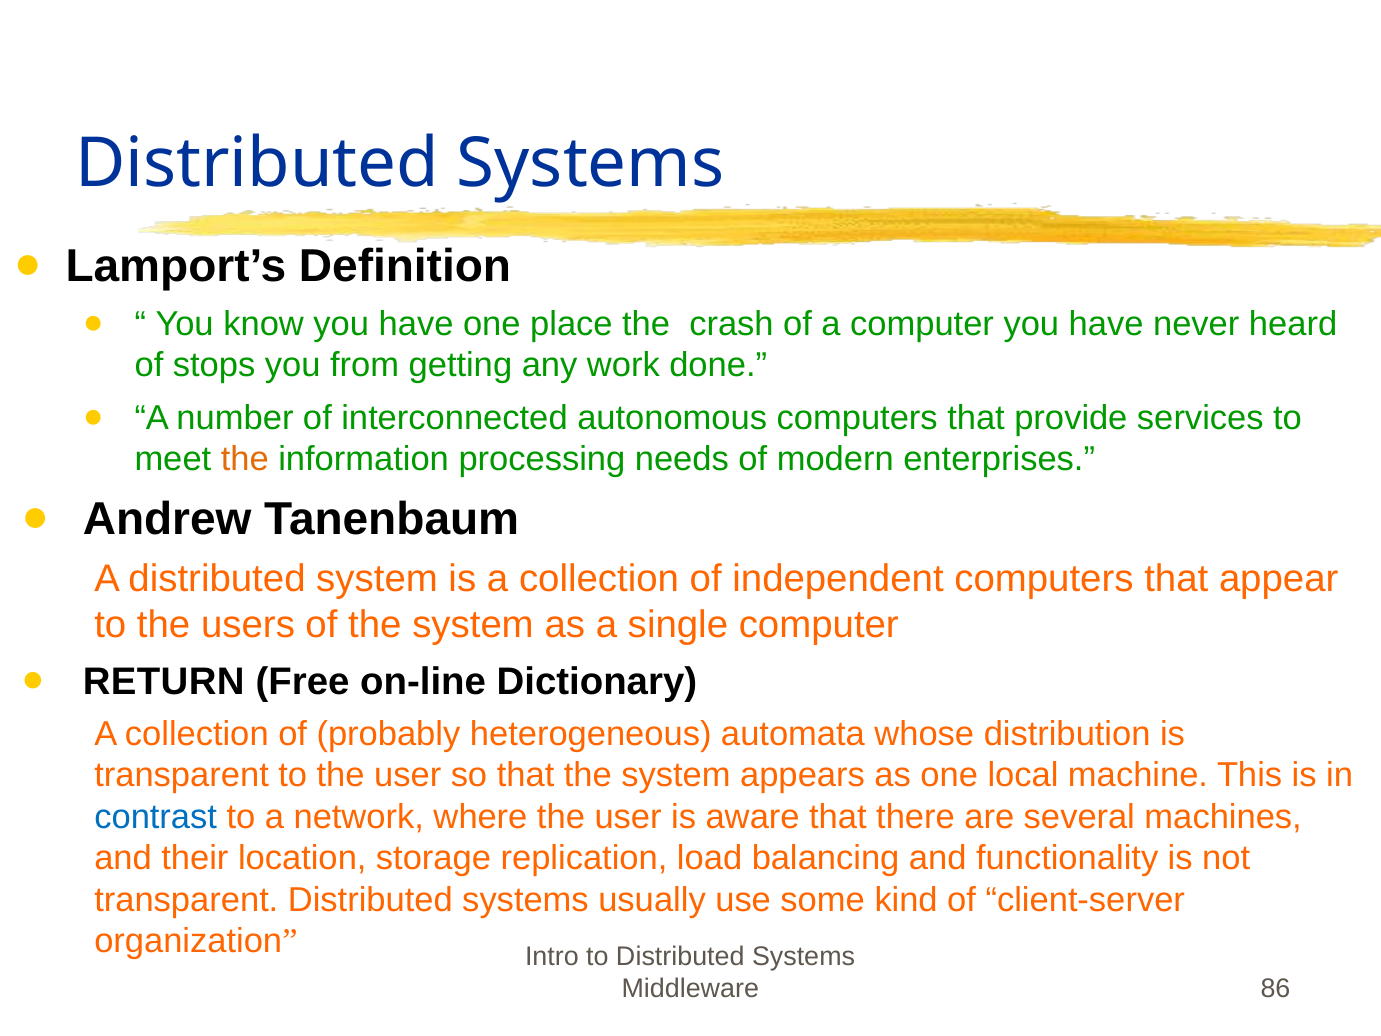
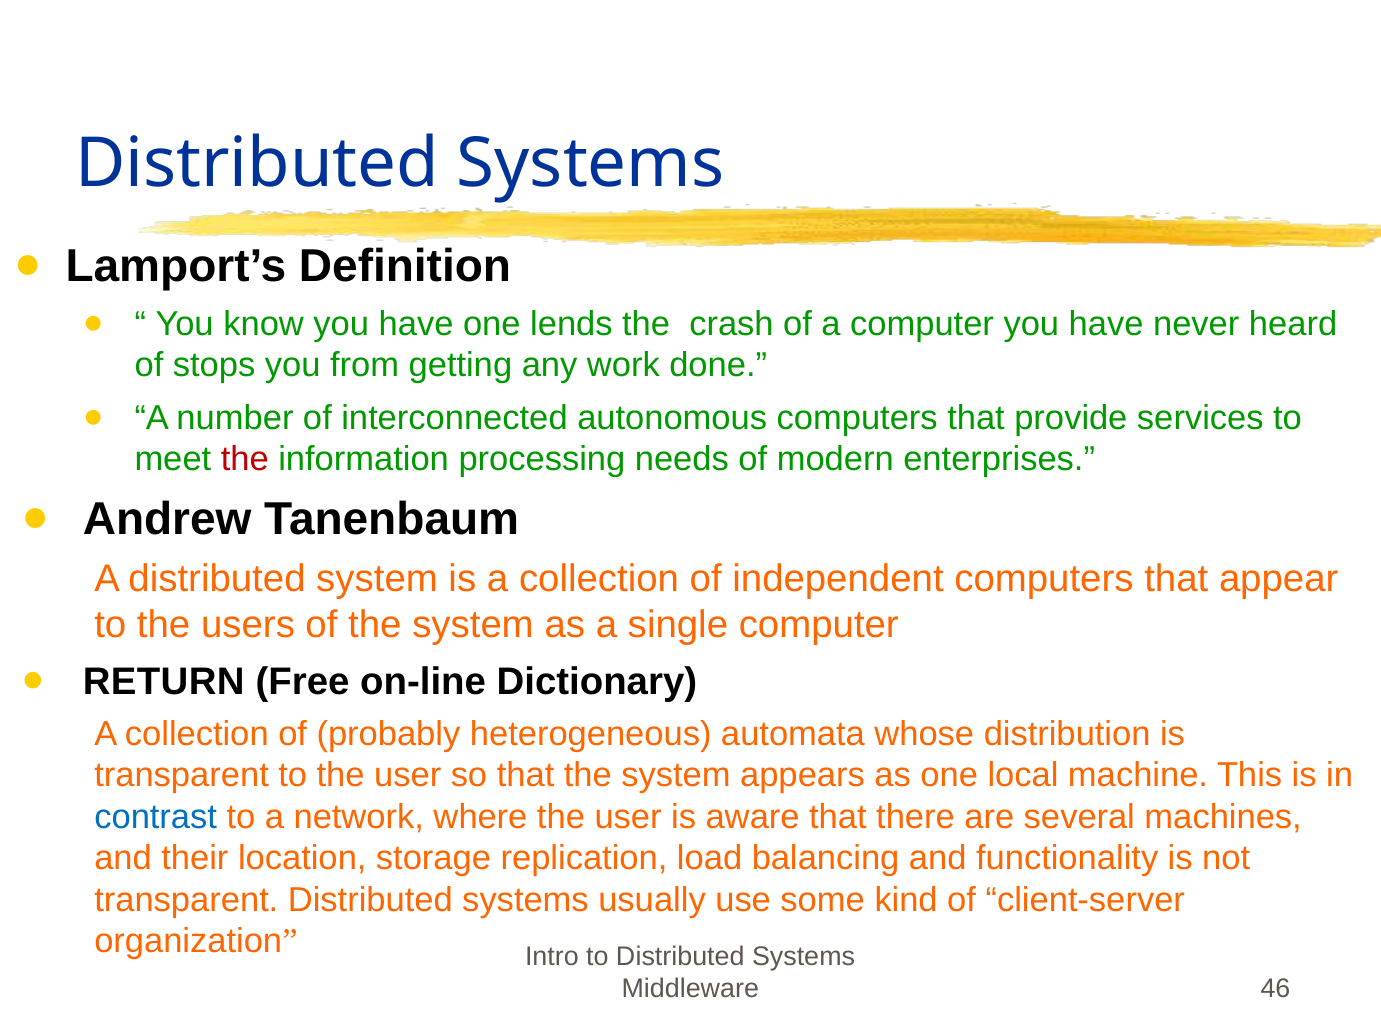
place: place -> lends
the at (245, 459) colour: orange -> red
86: 86 -> 46
